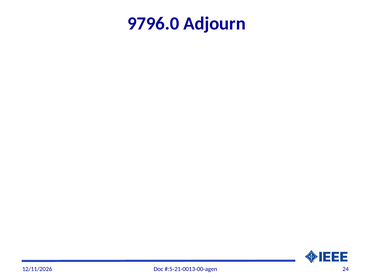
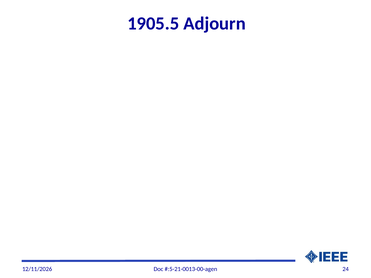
9796.0: 9796.0 -> 1905.5
